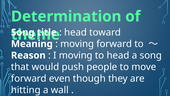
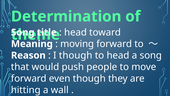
I moving: moving -> though
